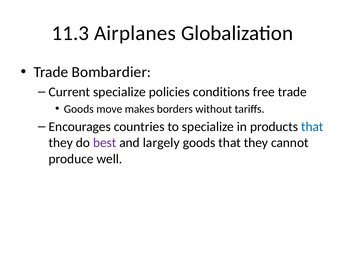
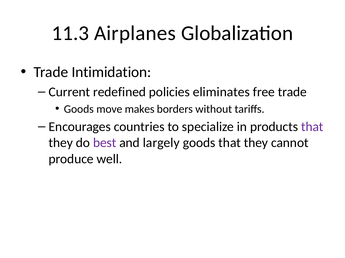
Bombardier: Bombardier -> Intimidation
Current specialize: specialize -> redefined
conditions: conditions -> eliminates
that at (312, 127) colour: blue -> purple
